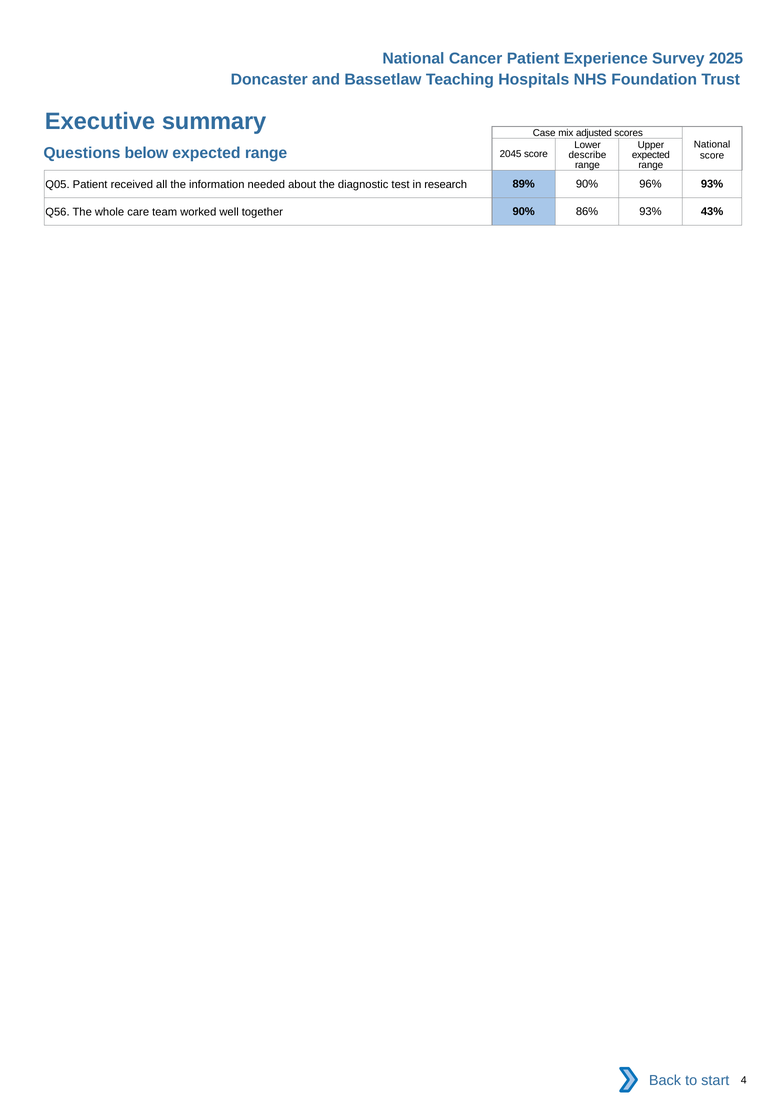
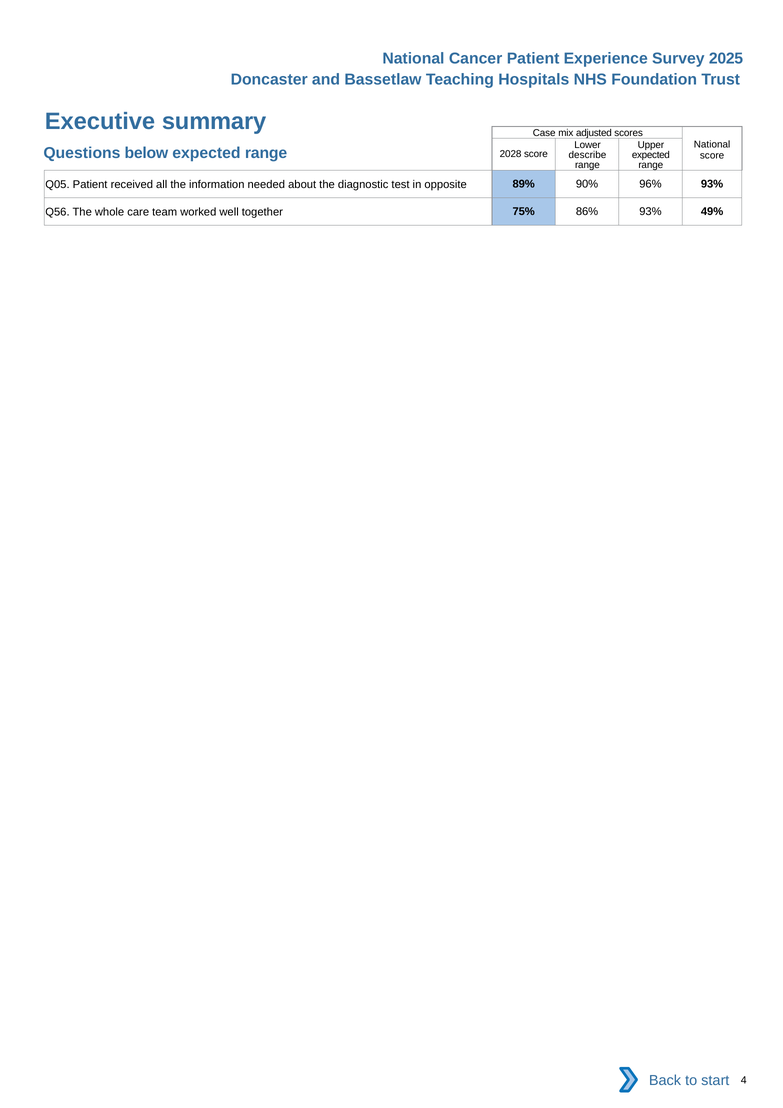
2045: 2045 -> 2028
research: research -> opposite
together 90%: 90% -> 75%
43%: 43% -> 49%
